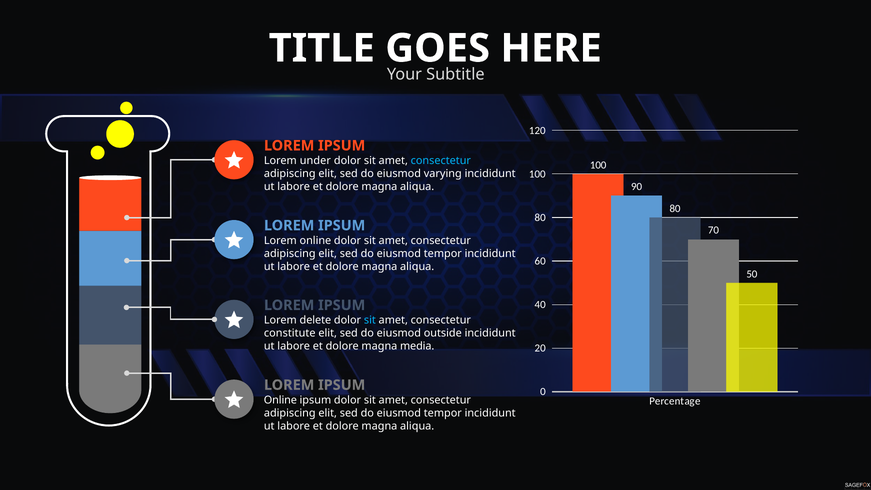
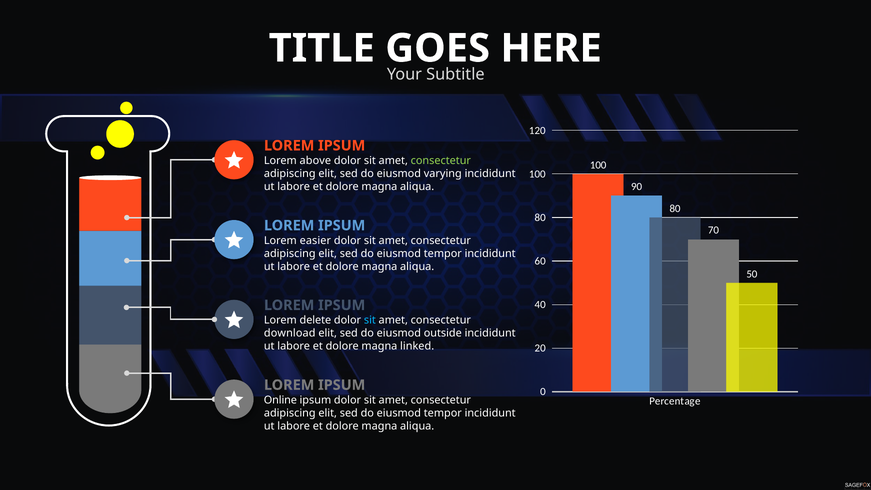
under: under -> above
consectetur at (441, 161) colour: light blue -> light green
Lorem online: online -> easier
constitute: constitute -> download
media: media -> linked
